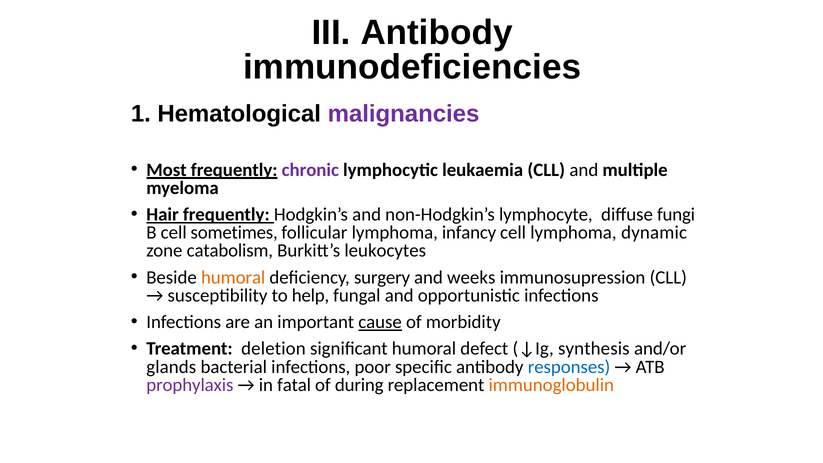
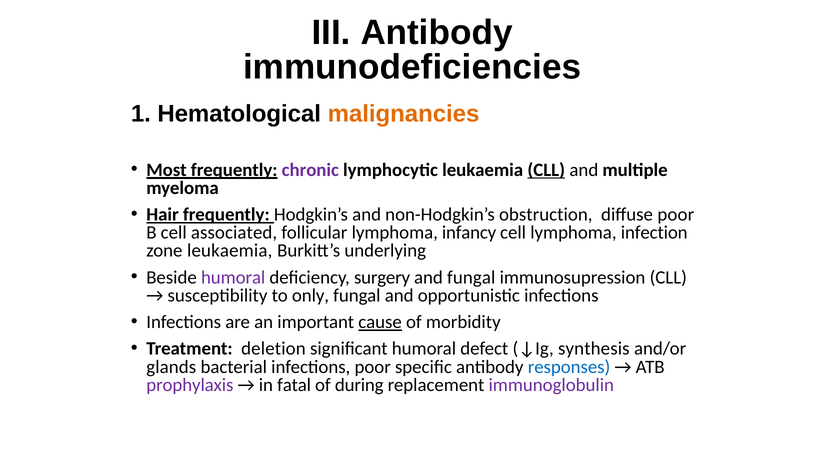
malignancies colour: purple -> orange
CLL at (546, 170) underline: none -> present
lymphocyte: lymphocyte -> obstruction
diffuse fungi: fungi -> poor
sometimes: sometimes -> associated
dynamic: dynamic -> infection
zone catabolism: catabolism -> leukaemia
leukocytes: leukocytes -> underlying
humoral at (233, 277) colour: orange -> purple
and weeks: weeks -> fungal
help: help -> only
immunoglobulin colour: orange -> purple
